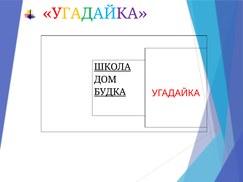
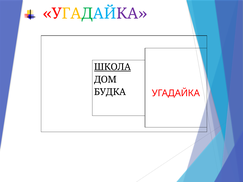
БУДКА underline: present -> none
